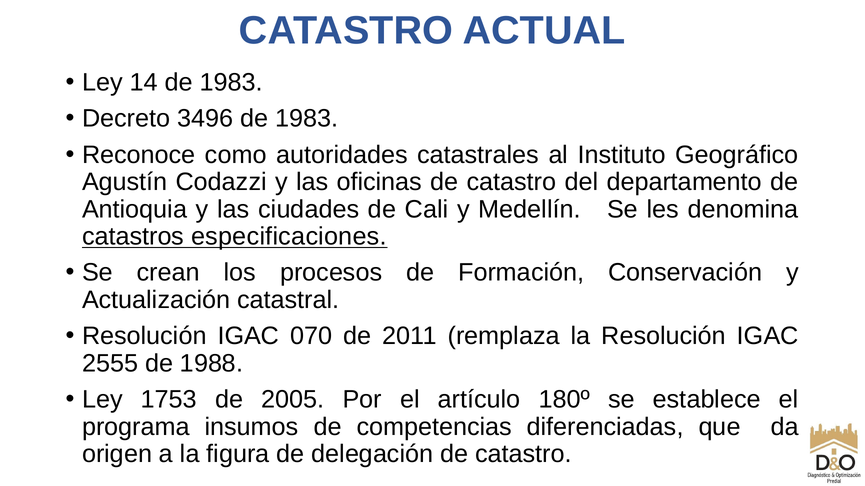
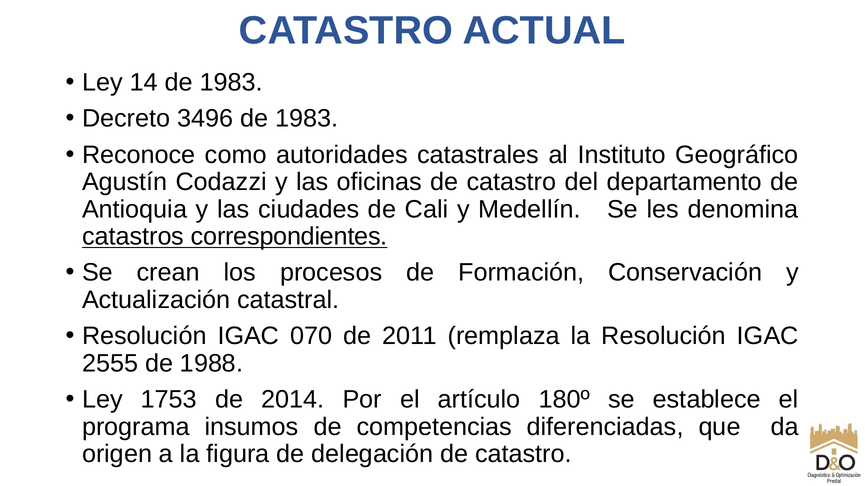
especificaciones: especificaciones -> correspondientes
2005: 2005 -> 2014
